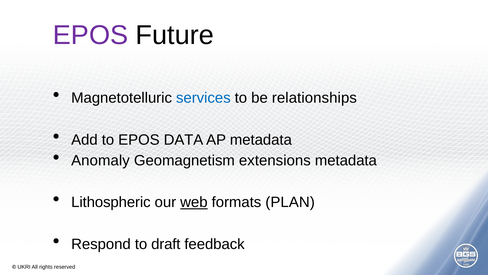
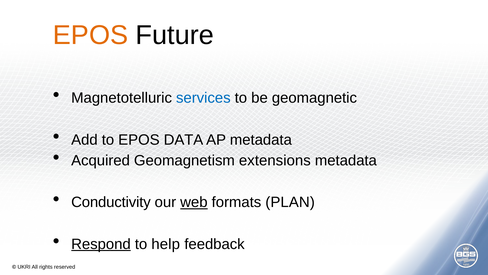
EPOS at (91, 35) colour: purple -> orange
relationships: relationships -> geomagnetic
Anomaly: Anomaly -> Acquired
Lithospheric: Lithospheric -> Conductivity
Respond underline: none -> present
draft: draft -> help
